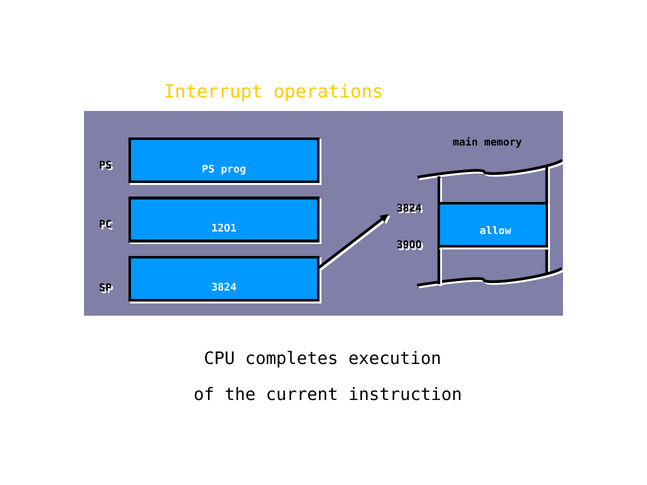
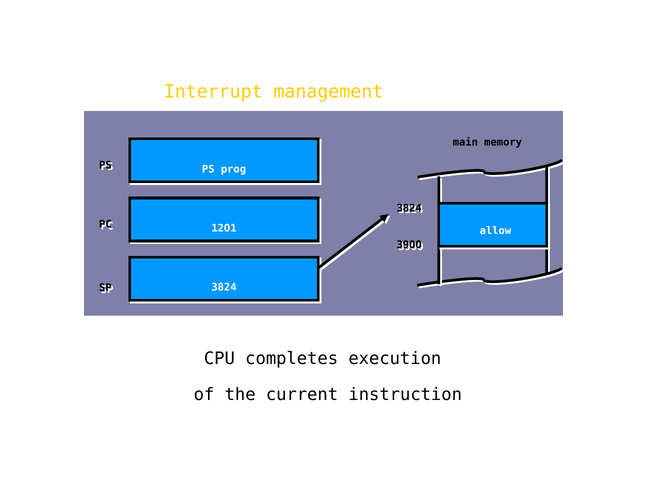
operations: operations -> management
